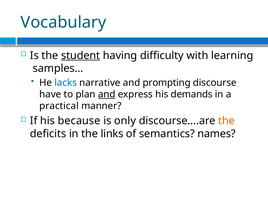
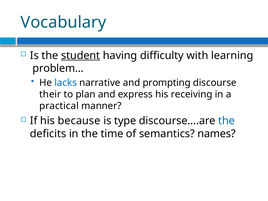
samples…: samples… -> problem…
have: have -> their
and at (107, 94) underline: present -> none
demands: demands -> receiving
only: only -> type
the at (227, 121) colour: orange -> blue
links: links -> time
